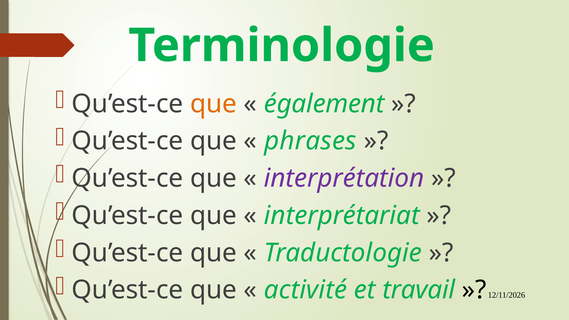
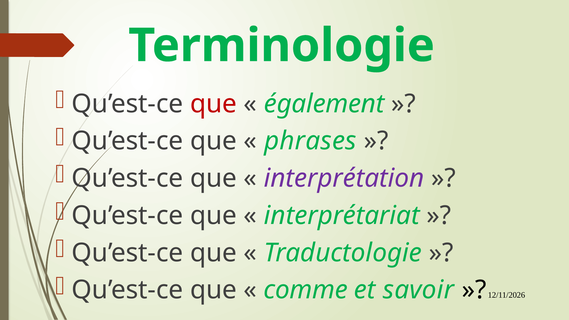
que at (213, 104) colour: orange -> red
activité: activité -> comme
travail: travail -> savoir
